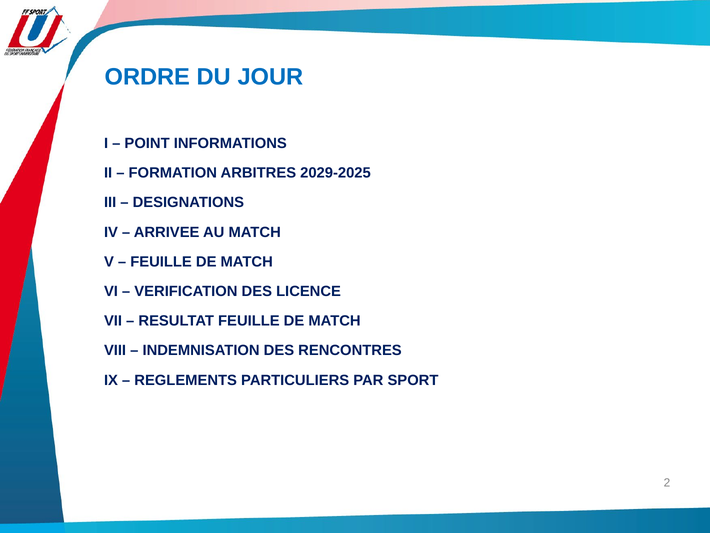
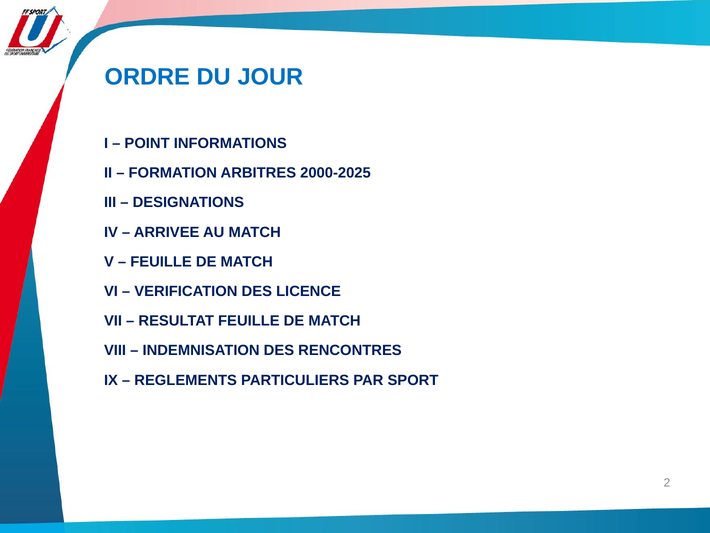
2029-2025: 2029-2025 -> 2000-2025
